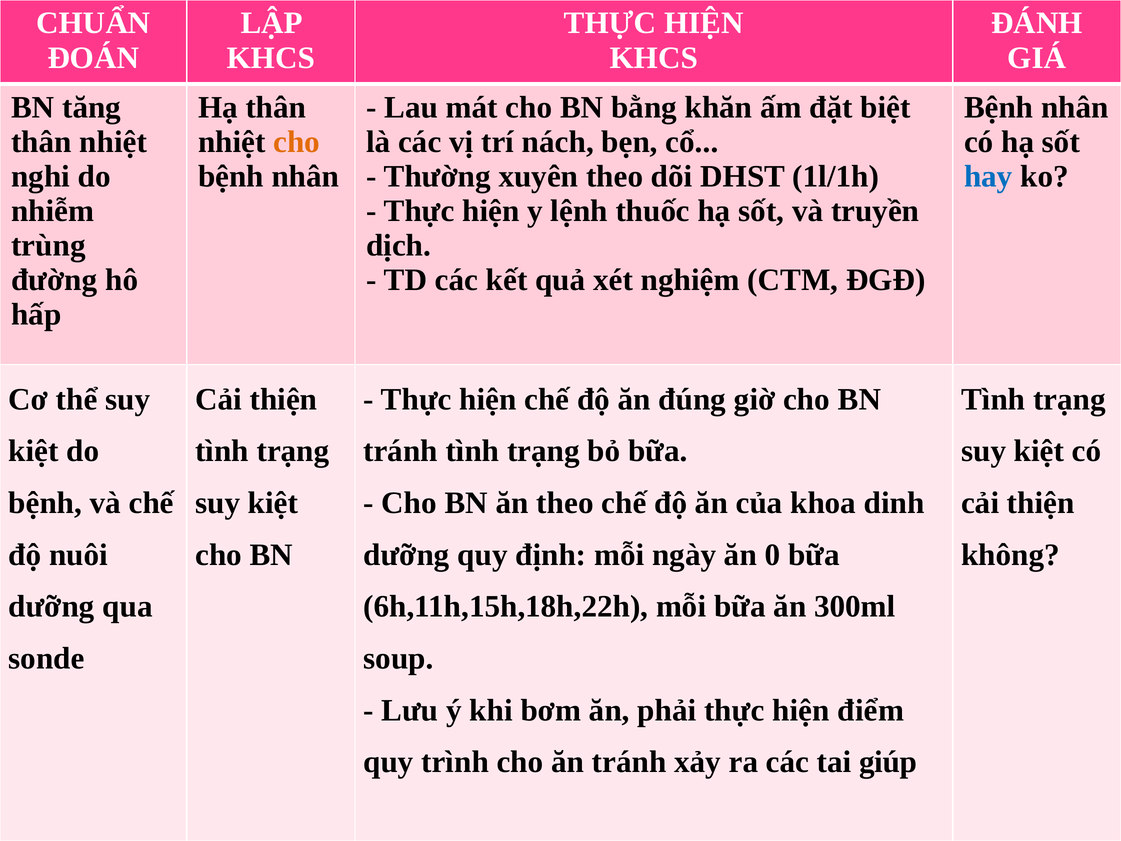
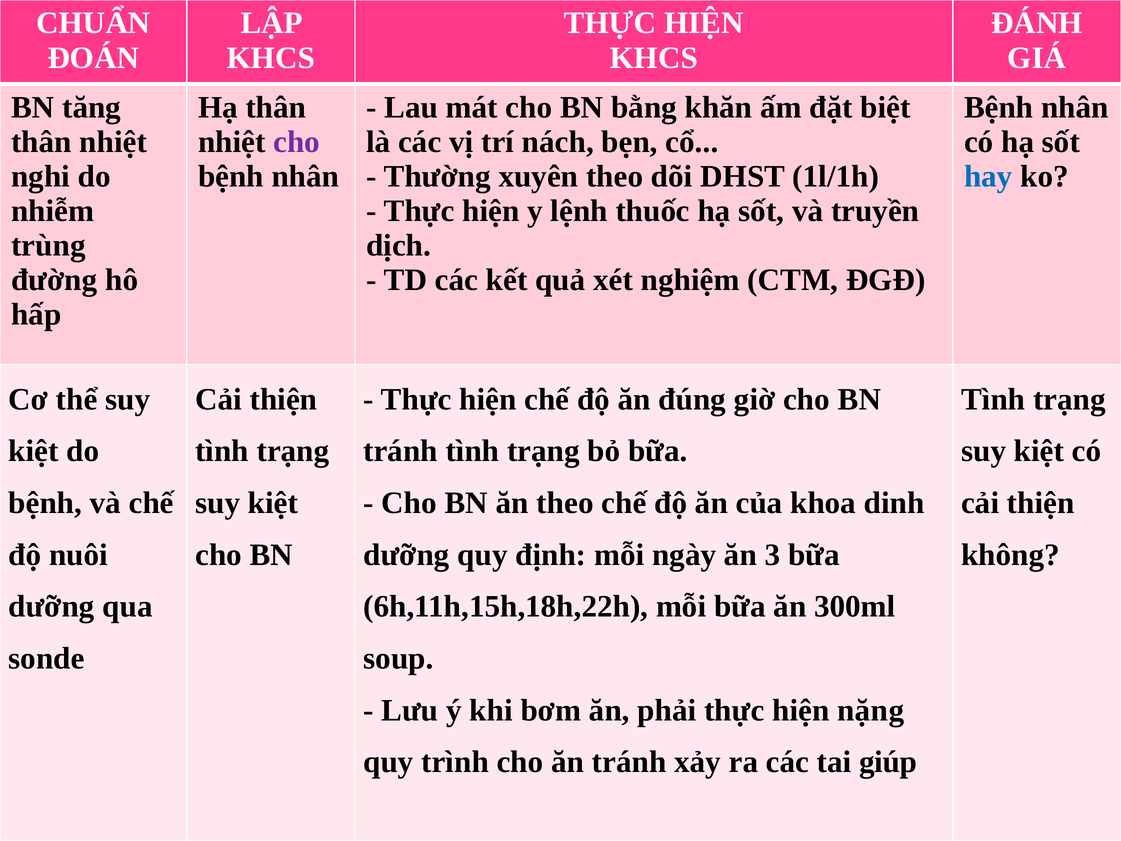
cho at (297, 142) colour: orange -> purple
0: 0 -> 3
điểm: điểm -> nặng
